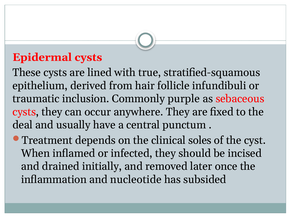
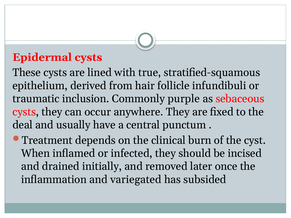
soles: soles -> burn
nucleotide: nucleotide -> variegated
